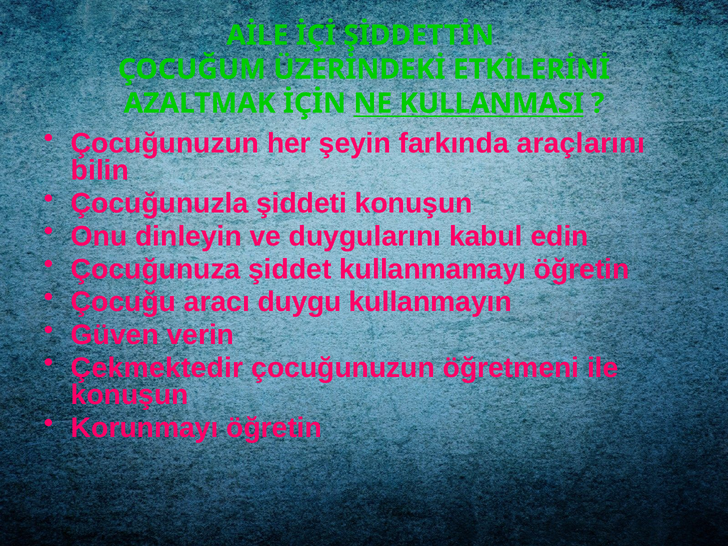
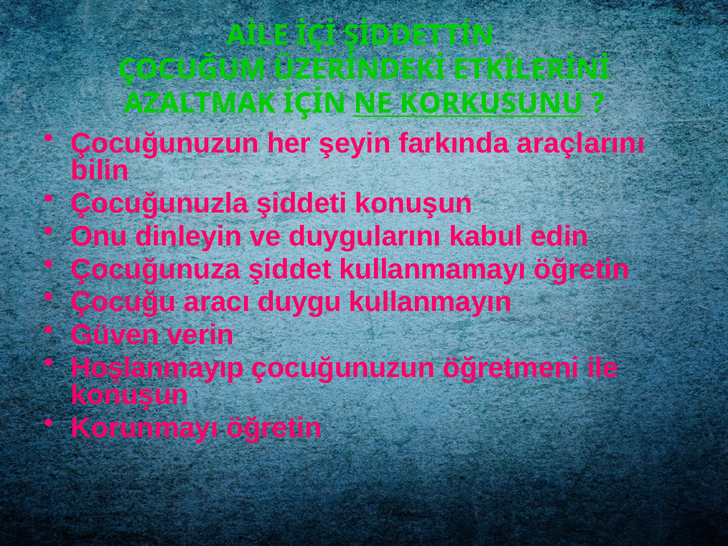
KULLANMASI: KULLANMASI -> KORKUSUNU
Çekmektedir: Çekmektedir -> Hoşlanmayıp
